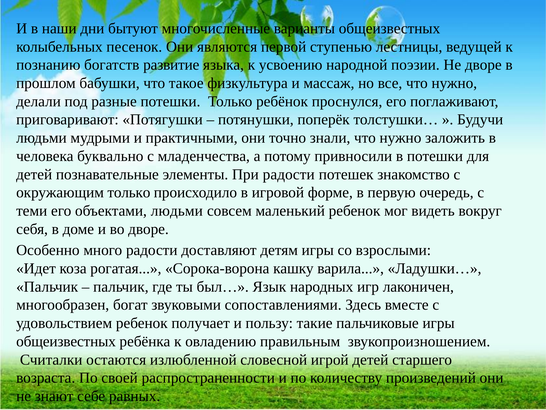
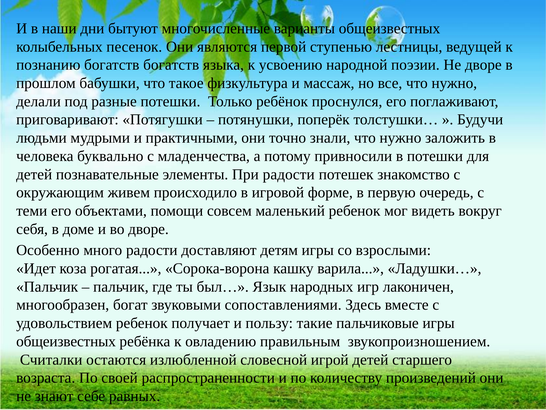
богатств развитие: развитие -> богатств
окружающим только: только -> живем
объектами людьми: людьми -> помощи
